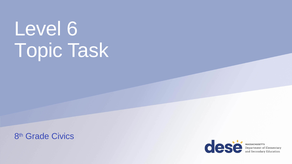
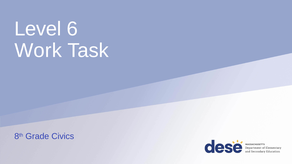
Topic: Topic -> Work
